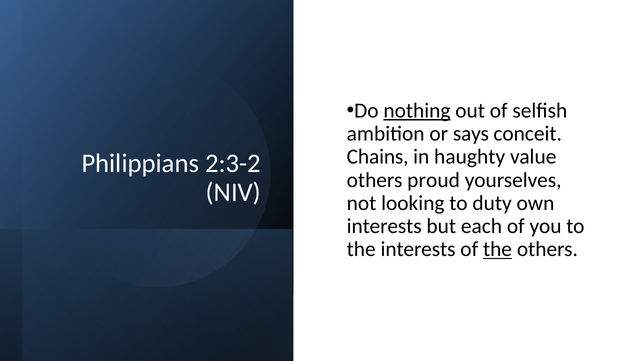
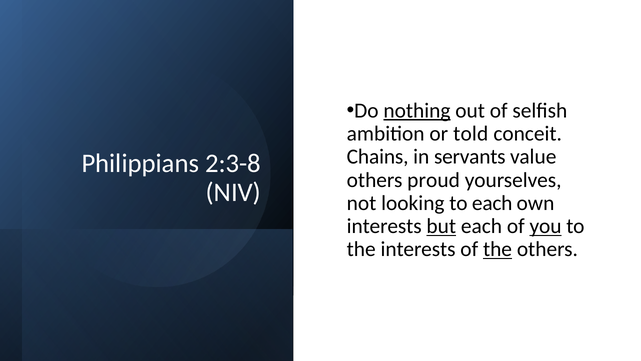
says: says -> told
haughty: haughty -> servants
2:3-2: 2:3-2 -> 2:3-8
to duty: duty -> each
but underline: none -> present
you underline: none -> present
